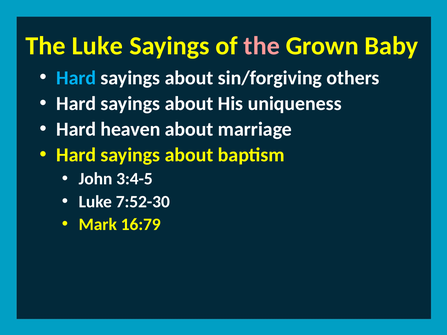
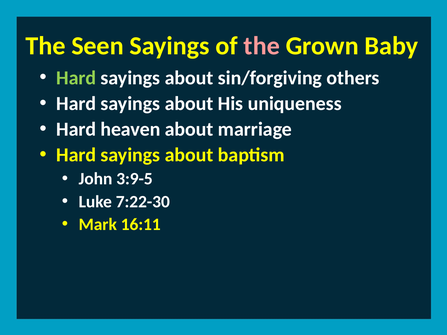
The Luke: Luke -> Seen
Hard at (76, 78) colour: light blue -> light green
3:4-5: 3:4-5 -> 3:9-5
7:52-30: 7:52-30 -> 7:22-30
16:79: 16:79 -> 16:11
